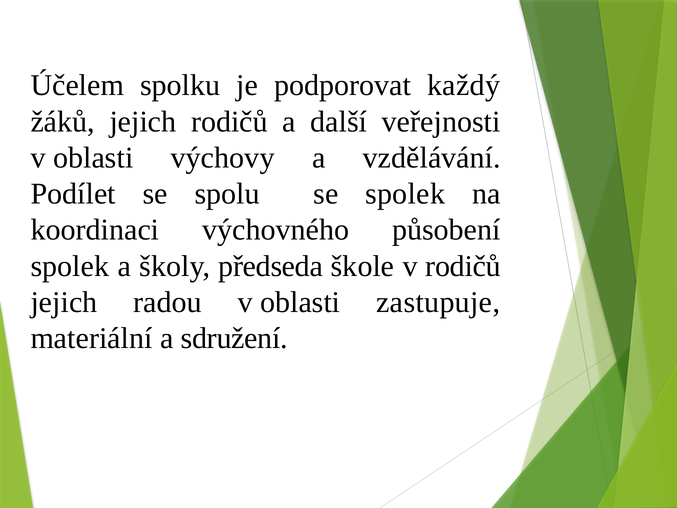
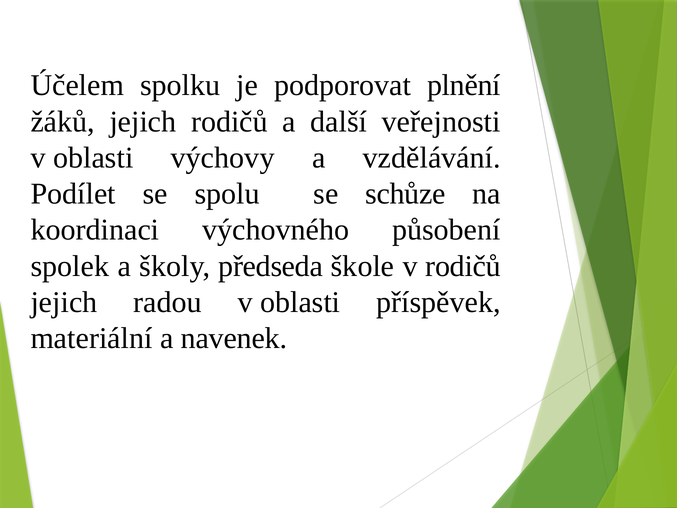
každý: každý -> plnění
se spolek: spolek -> schůze
zastupuje: zastupuje -> příspěvek
sdružení: sdružení -> navenek
